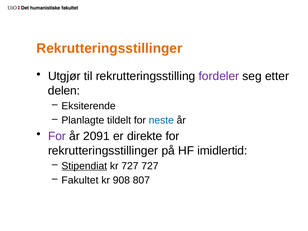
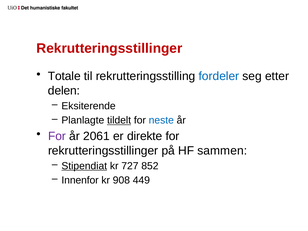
Rekrutteringsstillinger at (109, 48) colour: orange -> red
Utgjør: Utgjør -> Totale
fordeler colour: purple -> blue
tildelt underline: none -> present
2091: 2091 -> 2061
imidlertid: imidlertid -> sammen
727 727: 727 -> 852
Fakultet: Fakultet -> Innenfor
807: 807 -> 449
